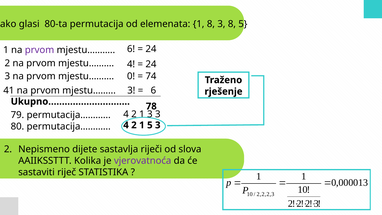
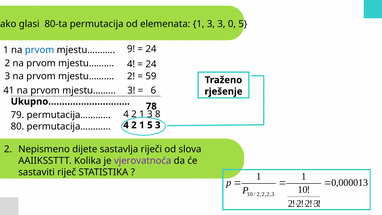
elemenata 1 8: 8 -> 3
3 8: 8 -> 0
6 at (131, 49): 6 -> 9
prvom at (40, 50) colour: purple -> blue
0 at (131, 76): 0 -> 2
74: 74 -> 59
3 3: 3 -> 8
